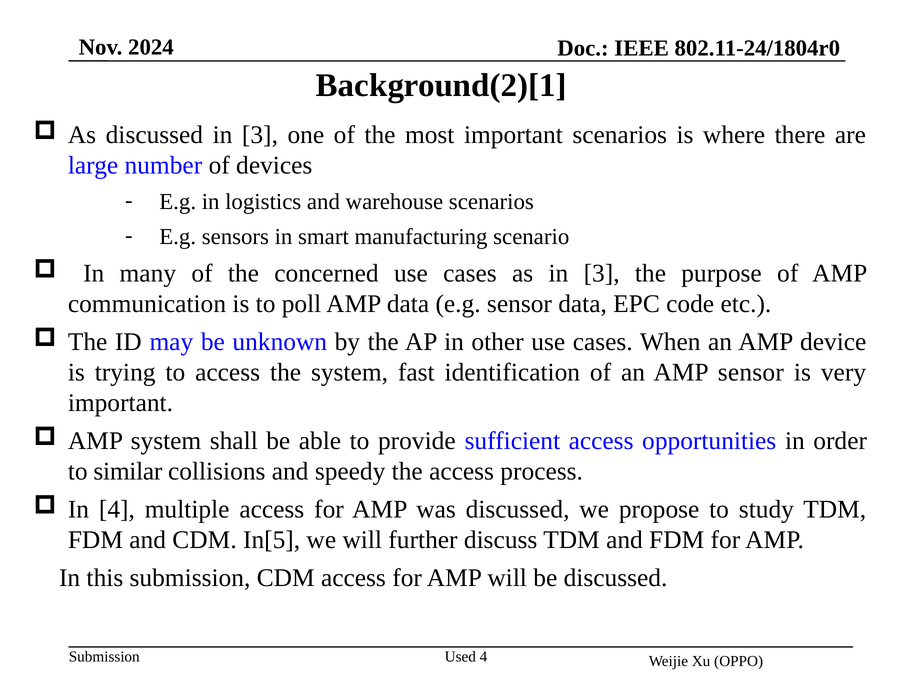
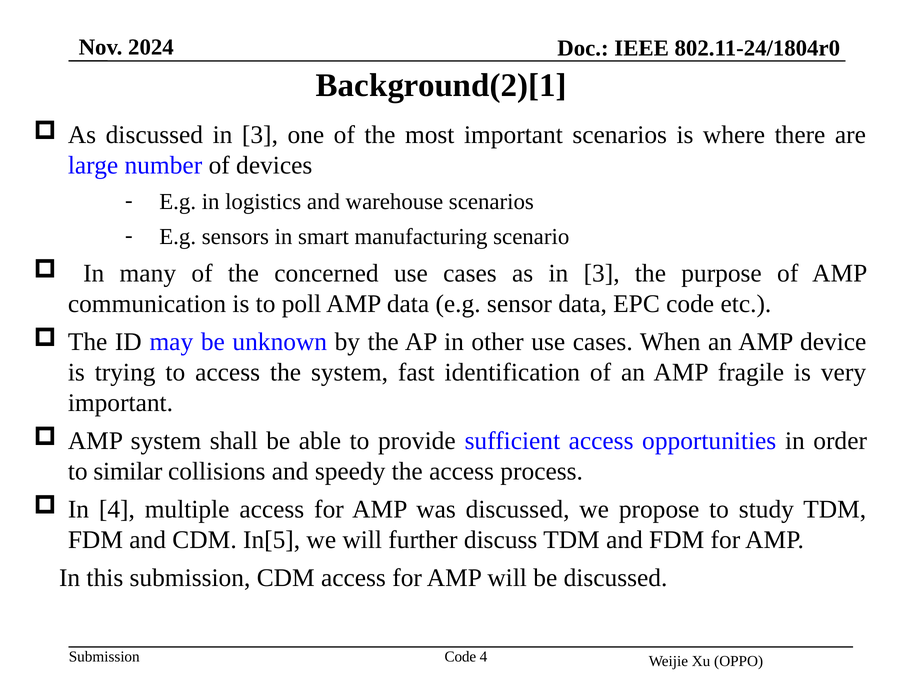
AMP sensor: sensor -> fragile
Used at (460, 657): Used -> Code
